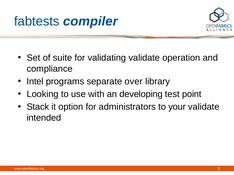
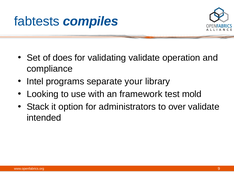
compiler: compiler -> compiles
suite: suite -> does
over: over -> your
developing: developing -> framework
point: point -> mold
your: your -> over
